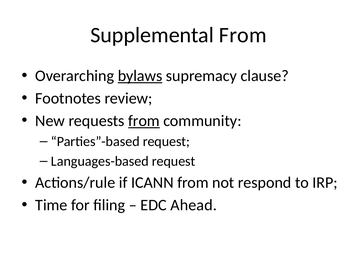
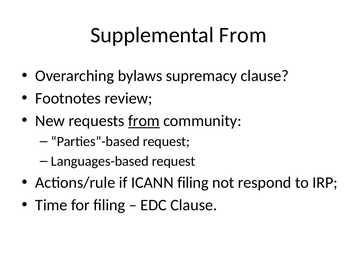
bylaws underline: present -> none
ICANN from: from -> filing
EDC Ahead: Ahead -> Clause
